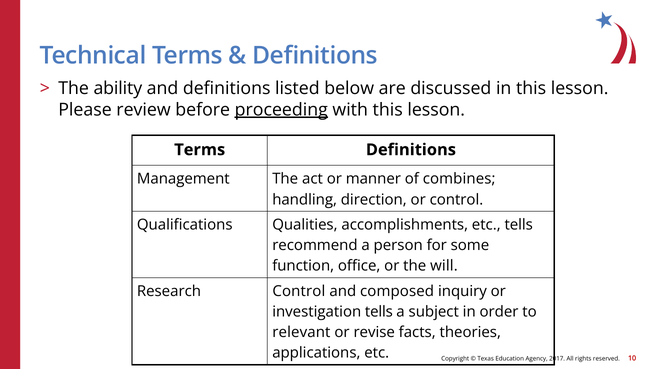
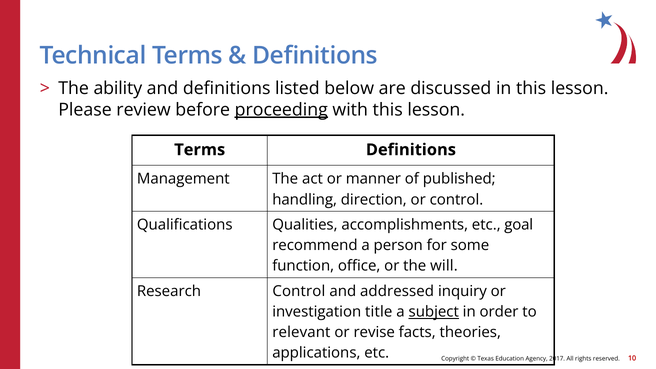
combines: combines -> published
etc tells: tells -> goal
composed: composed -> addressed
investigation tells: tells -> title
subject underline: none -> present
